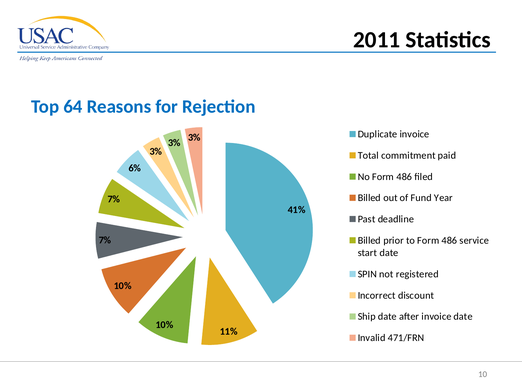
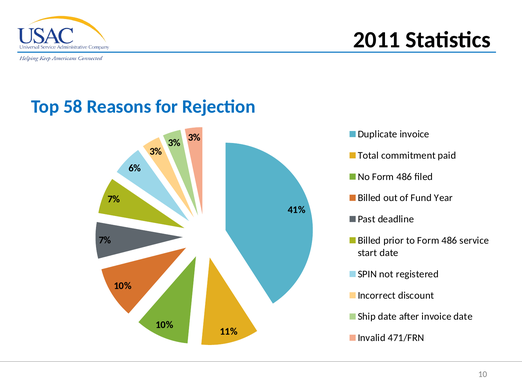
64: 64 -> 58
